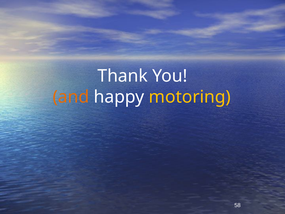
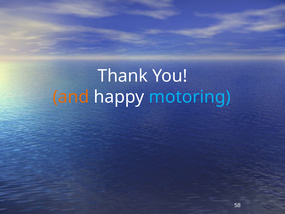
motoring colour: yellow -> light blue
